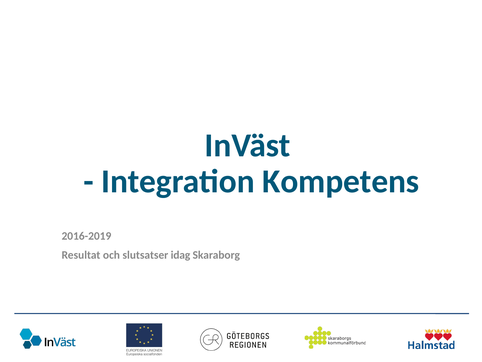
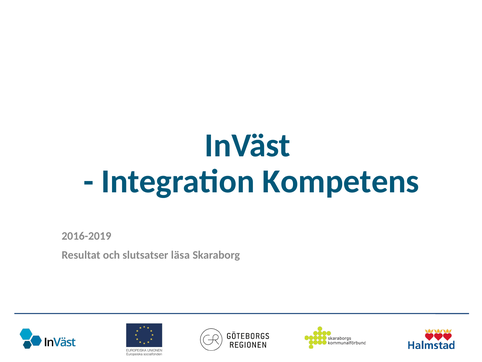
idag: idag -> läsa
